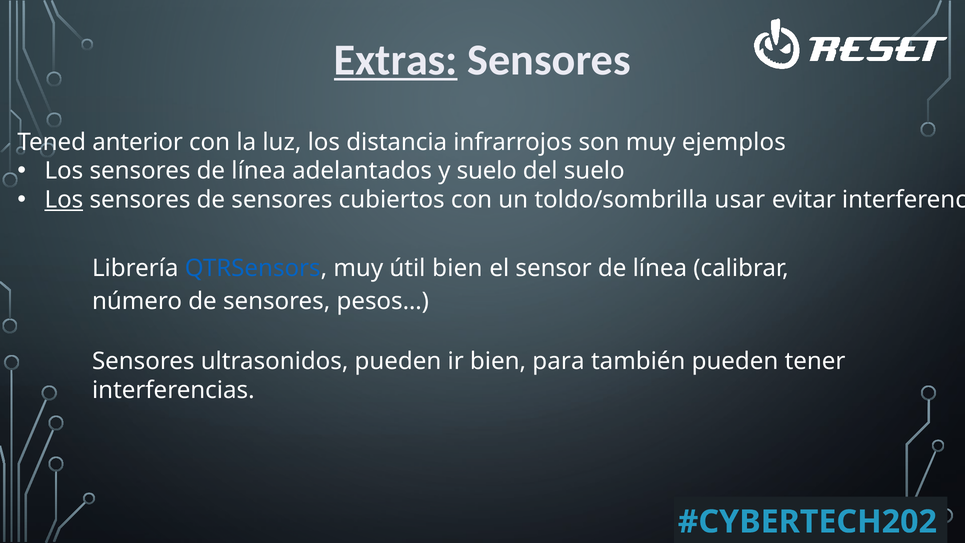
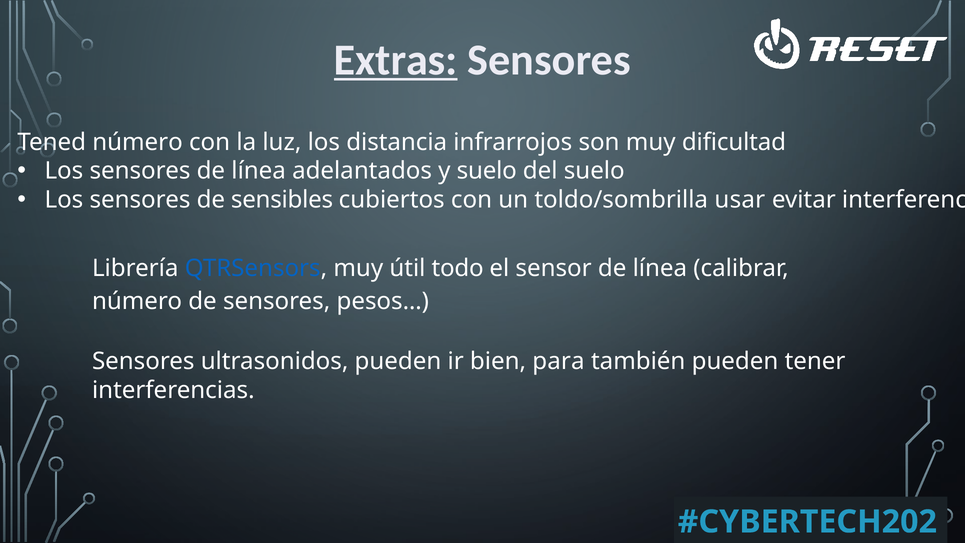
Tened anterior: anterior -> número
ejemplos: ejemplos -> dificultad
Los at (64, 200) underline: present -> none
sensores de sensores: sensores -> sensibles
útil bien: bien -> todo
